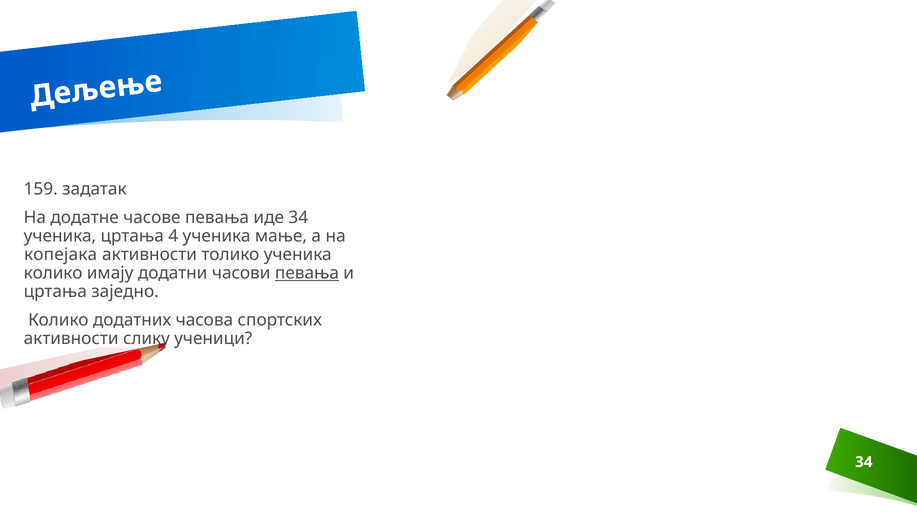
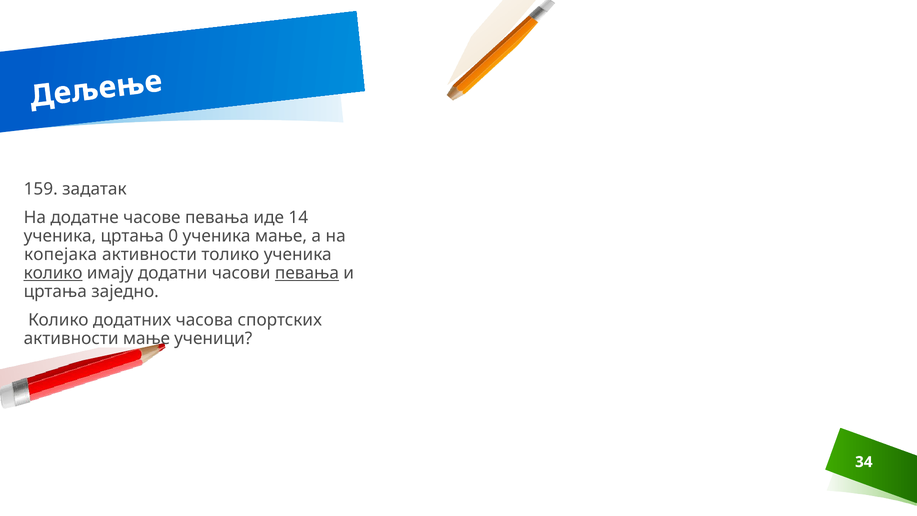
иде 34: 34 -> 14
4: 4 -> 0
колико at (53, 273) underline: none -> present
активности слику: слику -> мање
